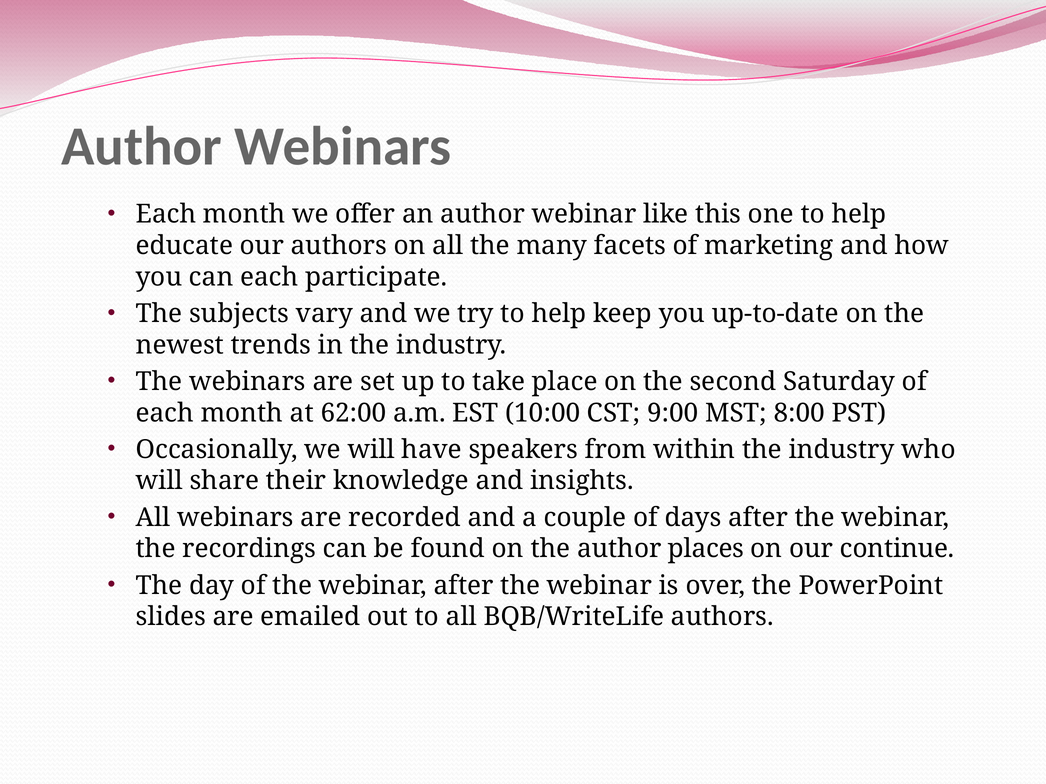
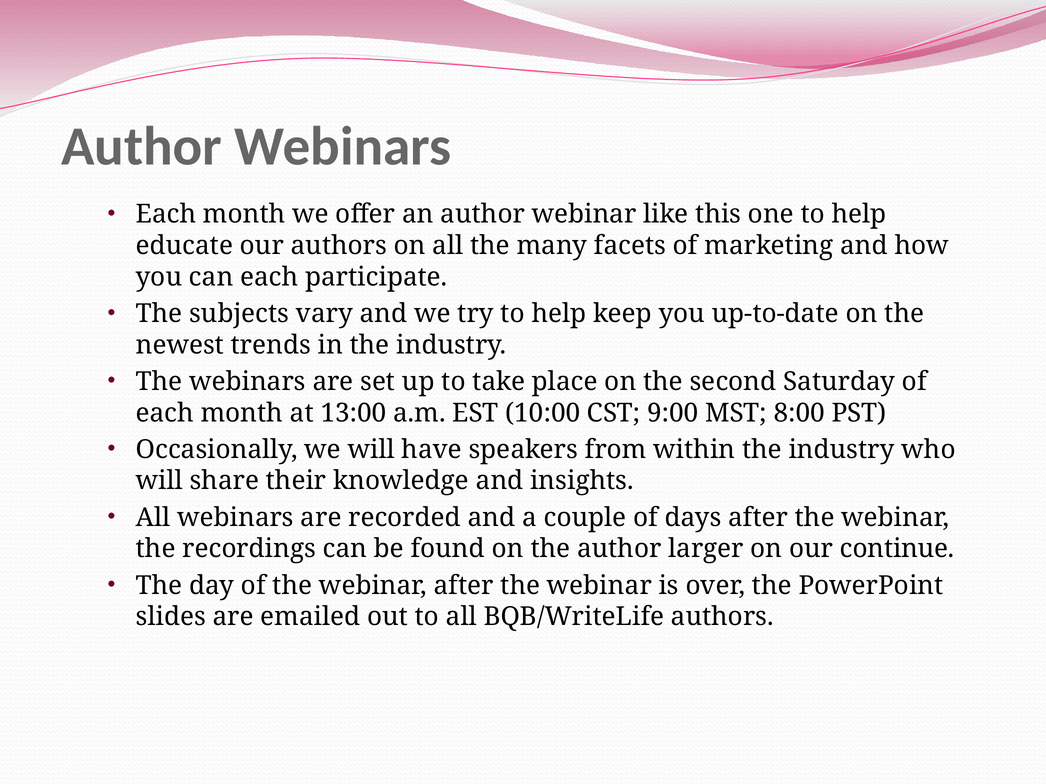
62:00: 62:00 -> 13:00
places: places -> larger
